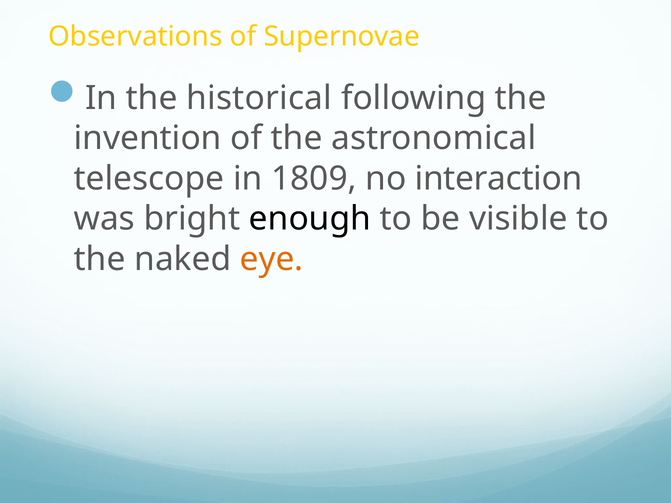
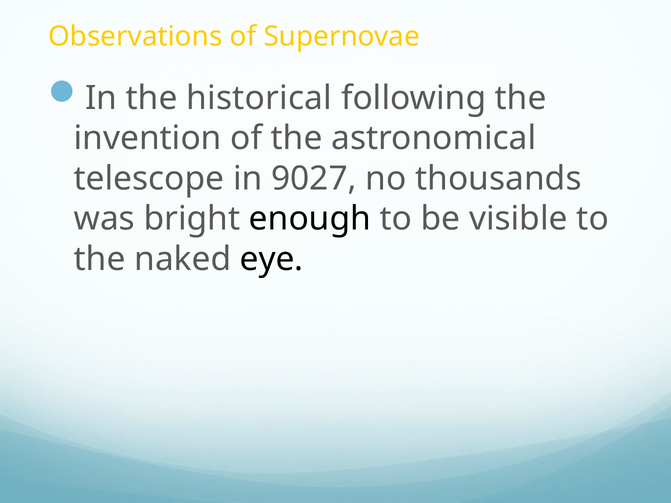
1809: 1809 -> 9027
interaction: interaction -> thousands
eye colour: orange -> black
